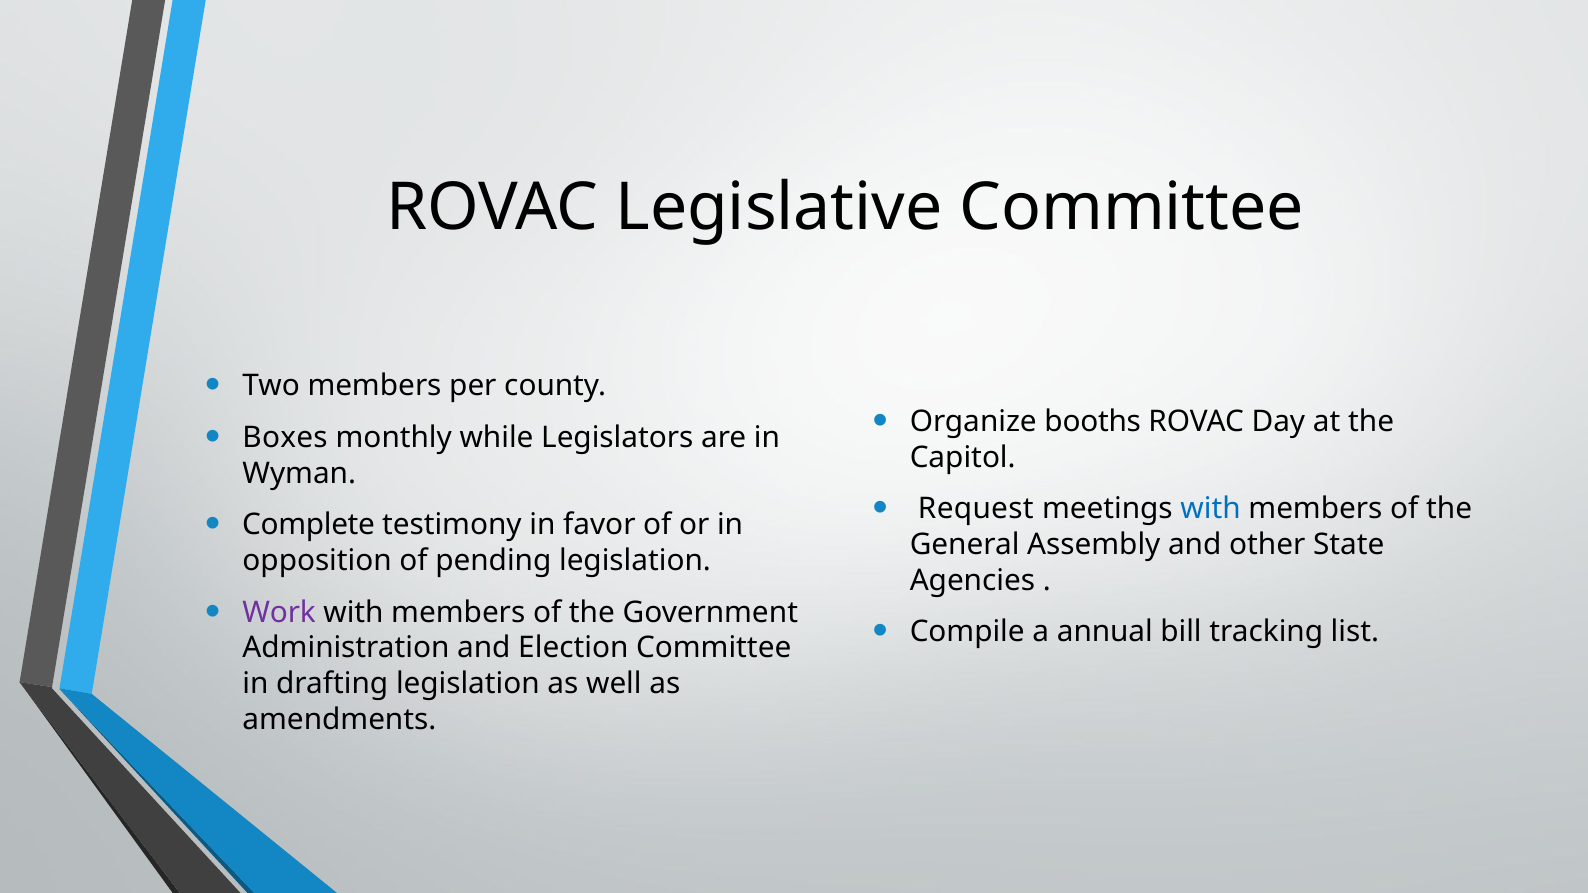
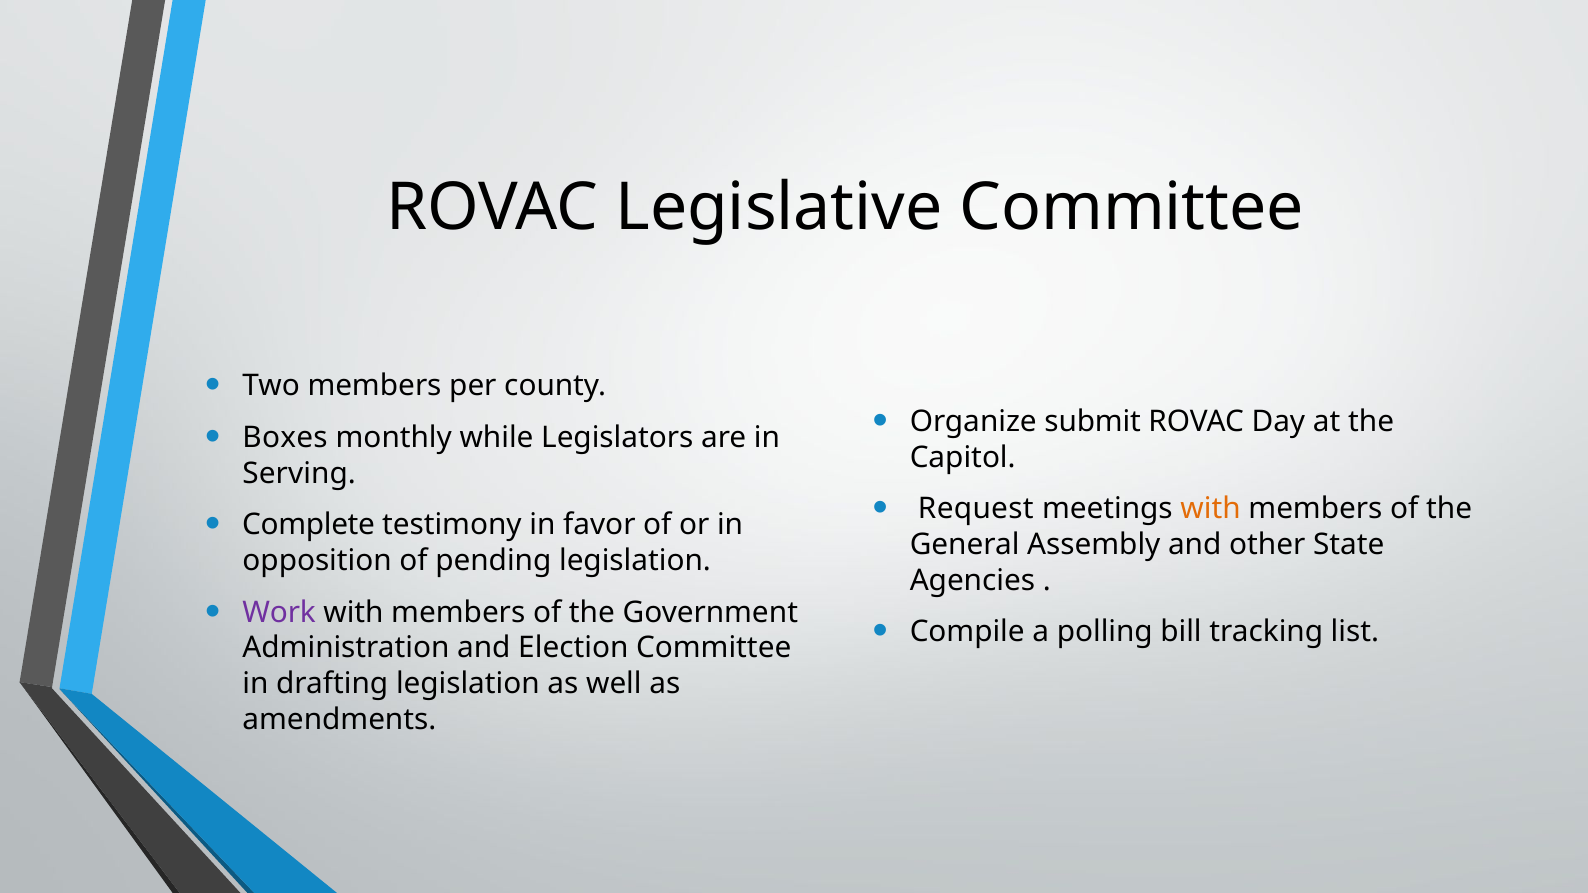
booths: booths -> submit
Wyman: Wyman -> Serving
with at (1211, 509) colour: blue -> orange
annual: annual -> polling
